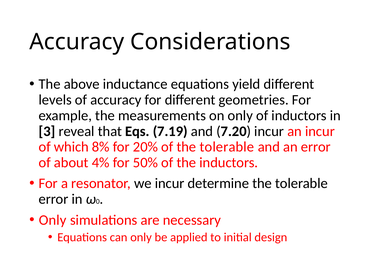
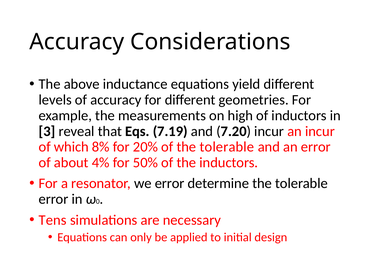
on only: only -> high
we incur: incur -> error
Only at (53, 220): Only -> Tens
